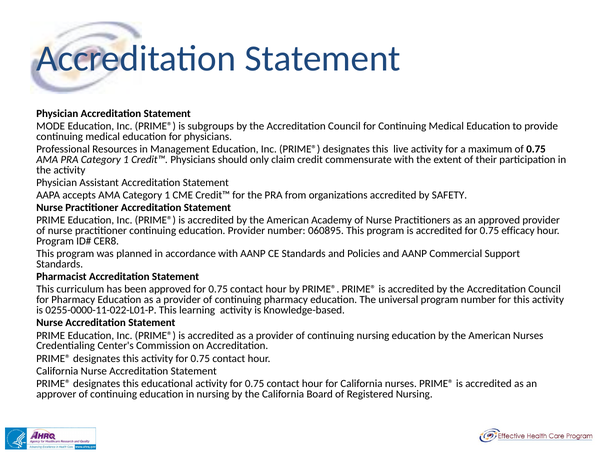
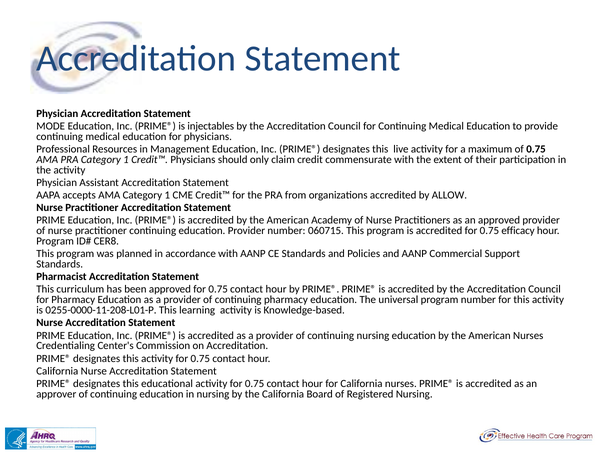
subgroups: subgroups -> injectables
SAFETY: SAFETY -> ALLOW
060895: 060895 -> 060715
0255-0000-11-022-L01-P: 0255-0000-11-022-L01-P -> 0255-0000-11-208-L01-P
